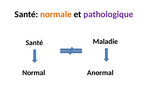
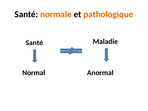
pathologique colour: purple -> orange
